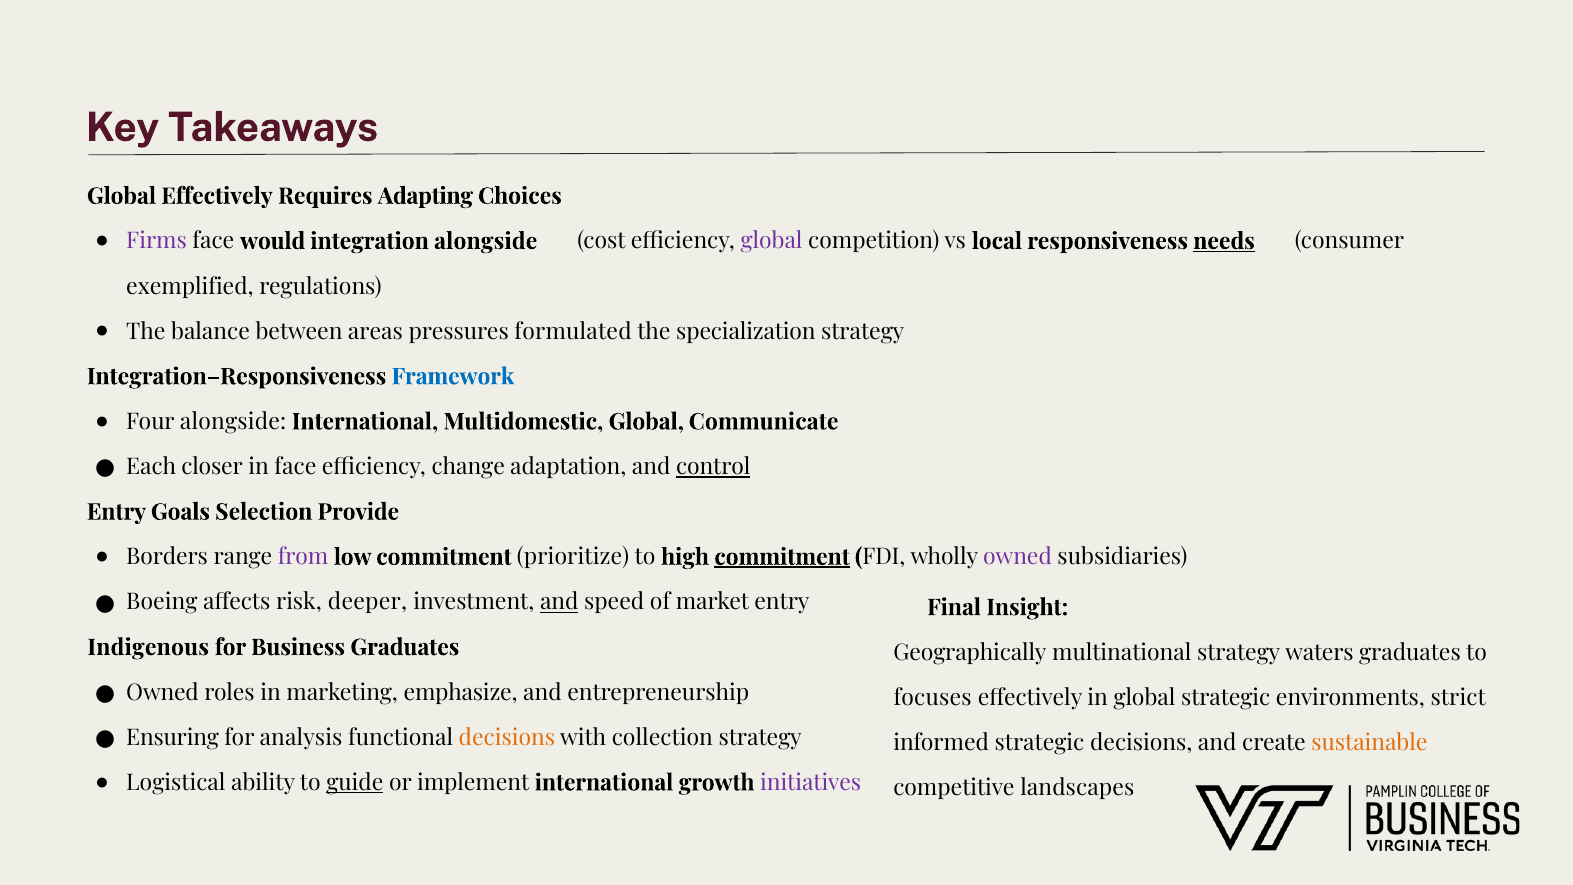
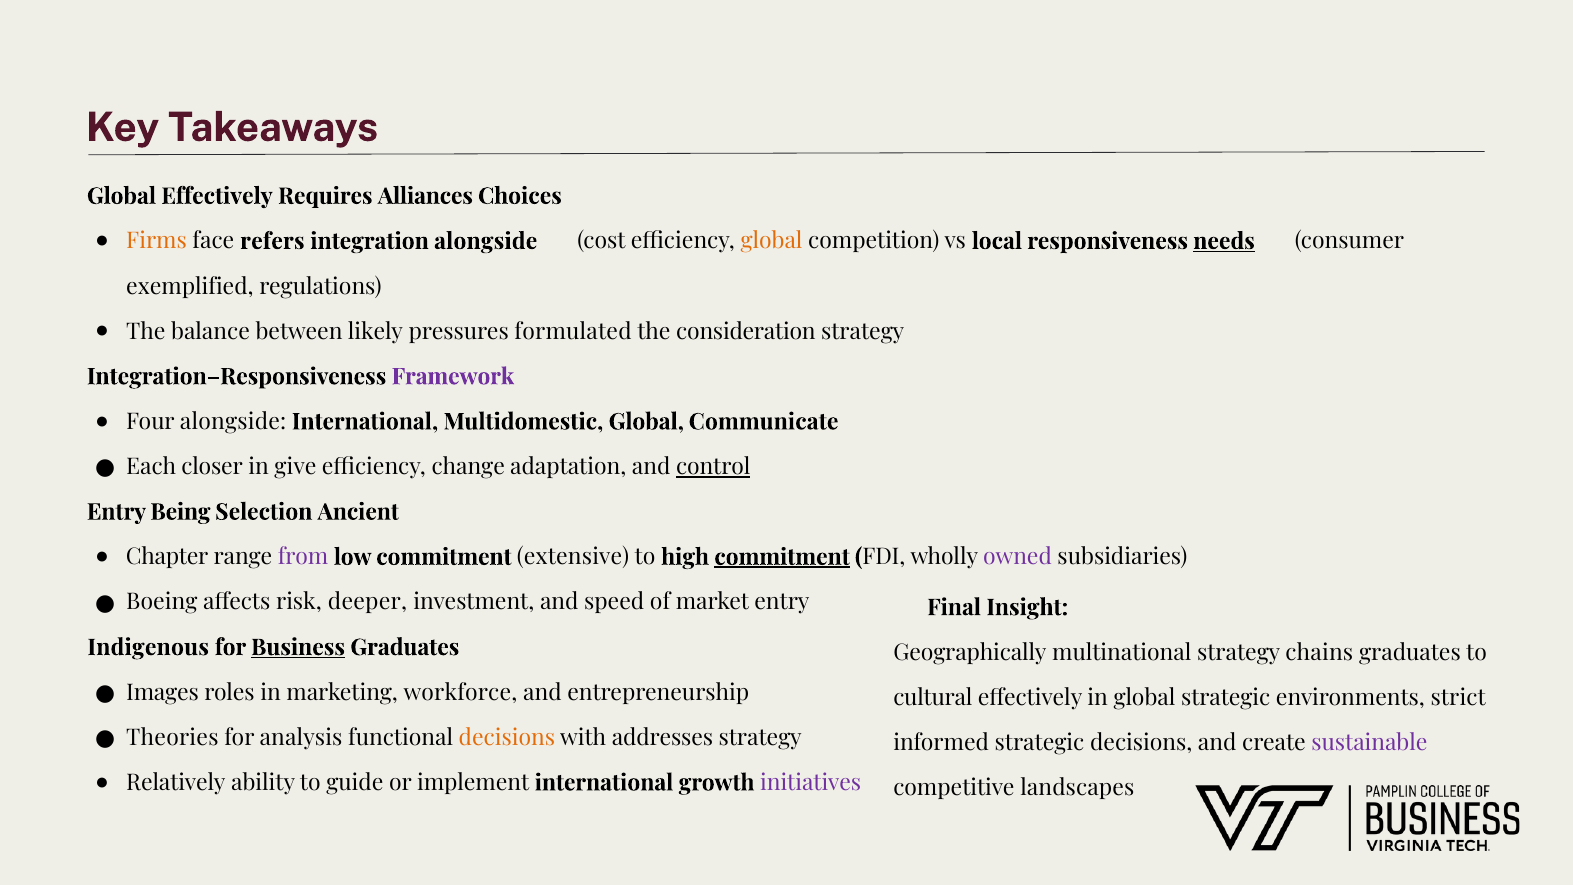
Adapting: Adapting -> Alliances
Firms colour: purple -> orange
would: would -> refers
global at (772, 241) colour: purple -> orange
areas: areas -> likely
specialization: specialization -> consideration
Framework colour: blue -> purple
in face: face -> give
Goals: Goals -> Being
Provide: Provide -> Ancient
Borders: Borders -> Chapter
prioritize: prioritize -> extensive
and at (559, 602) underline: present -> none
Business underline: none -> present
waters: waters -> chains
Owned at (163, 692): Owned -> Images
emphasize: emphasize -> workforce
focuses: focuses -> cultural
Ensuring: Ensuring -> Theories
collection: collection -> addresses
sustainable colour: orange -> purple
Logistical: Logistical -> Relatively
guide underline: present -> none
